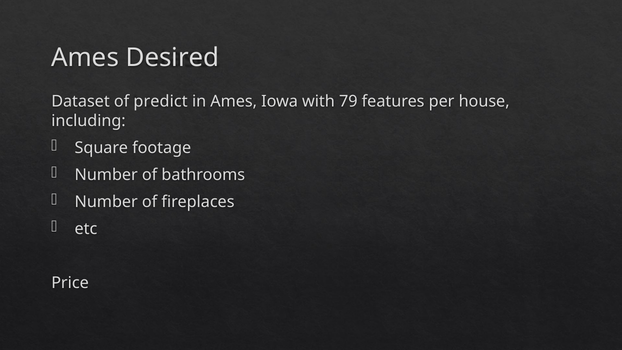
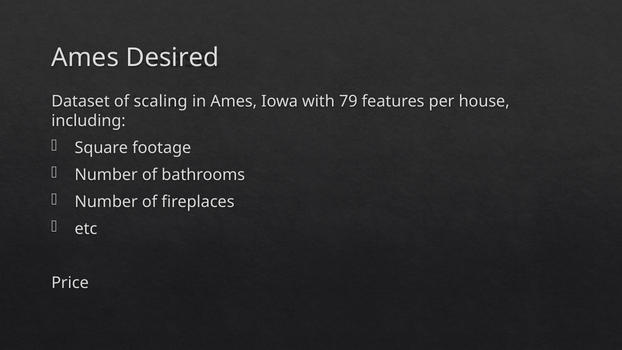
predict: predict -> scaling
